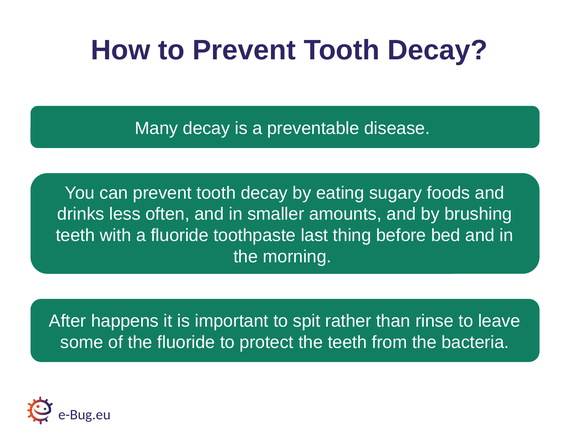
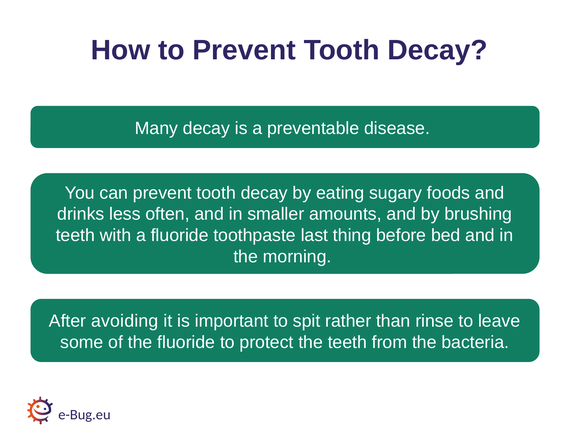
happens: happens -> avoiding
